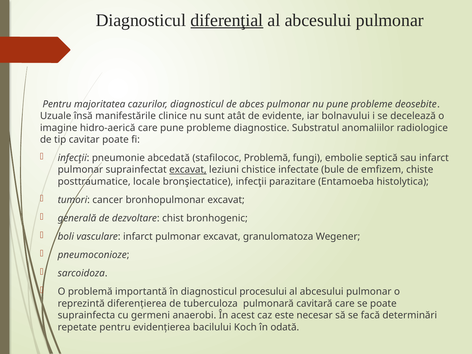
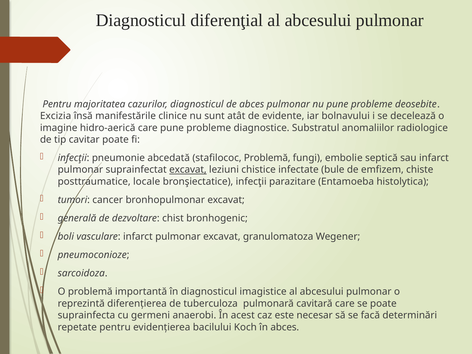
diferenţial underline: present -> none
Uzuale: Uzuale -> Excizia
procesului: procesului -> imagistice
în odată: odată -> abces
